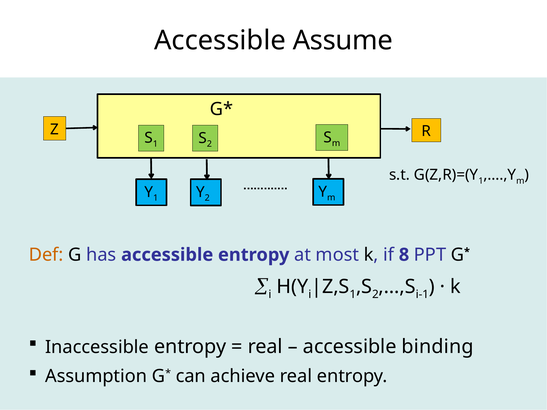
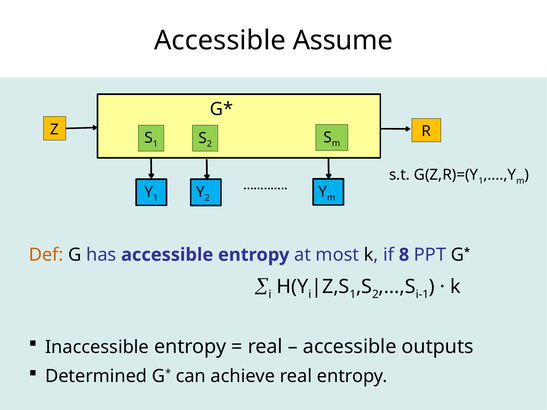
binding: binding -> outputs
Assumption: Assumption -> Determined
